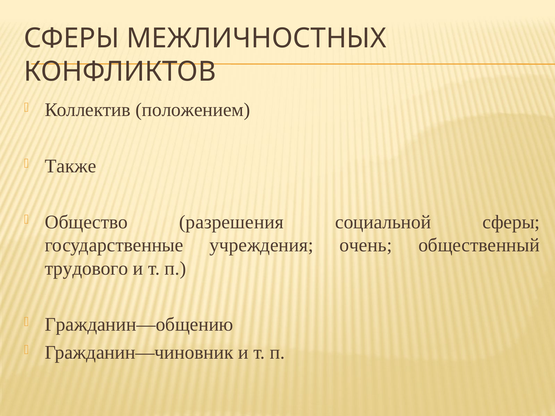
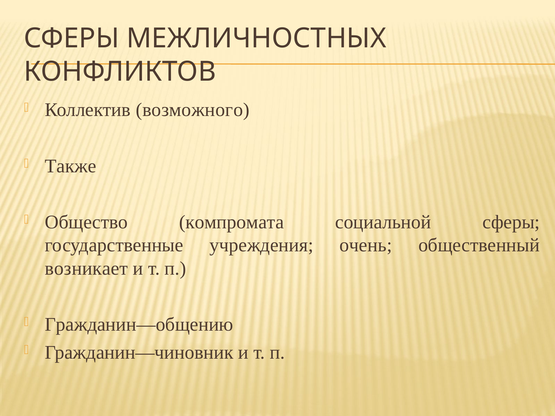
положением: положением -> возможного
разрешения: разрешения -> компромата
трудового: трудового -> возникает
